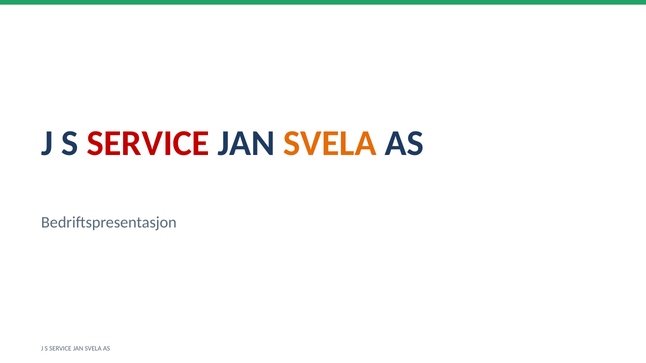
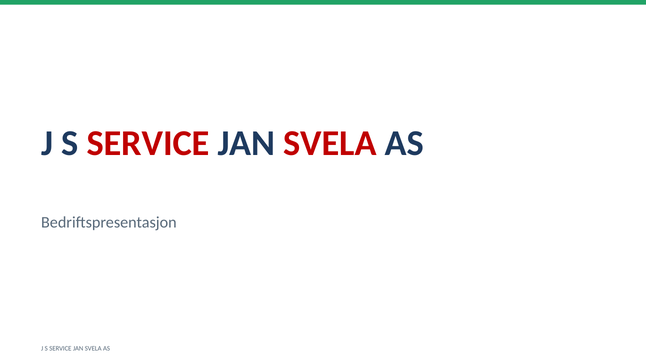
SVELA at (330, 143) colour: orange -> red
